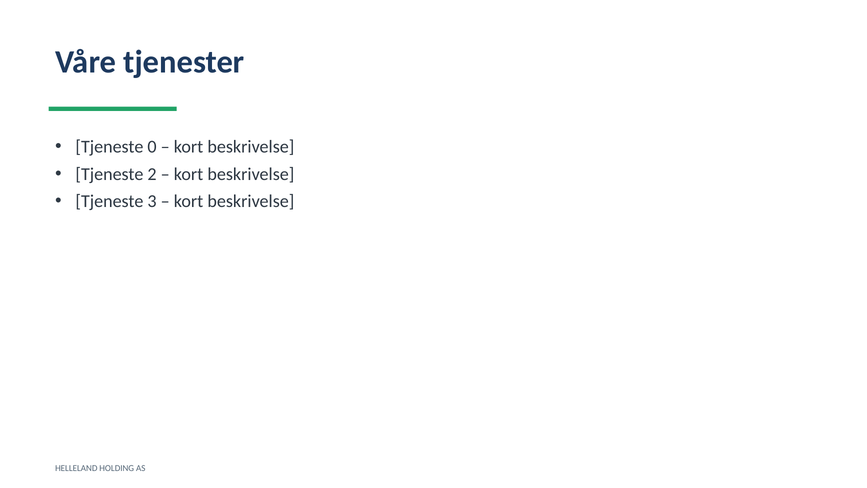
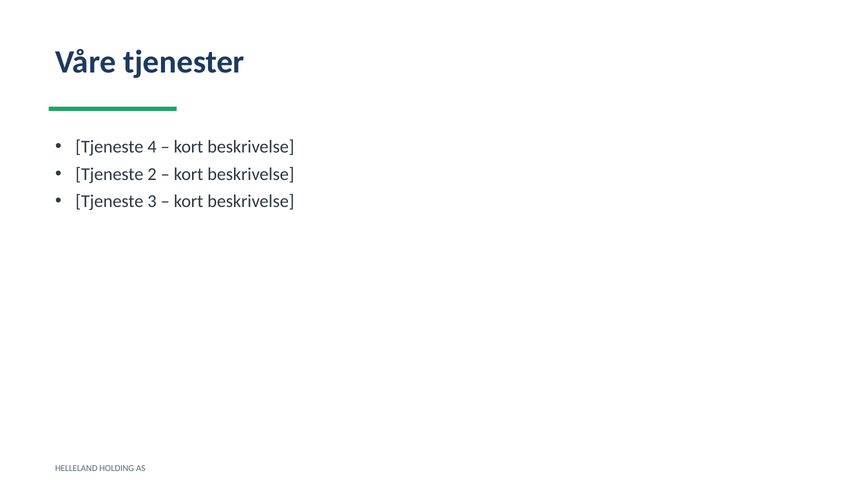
0: 0 -> 4
